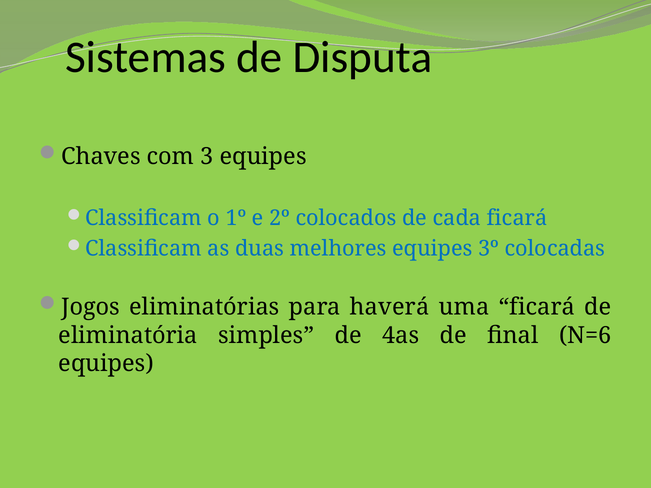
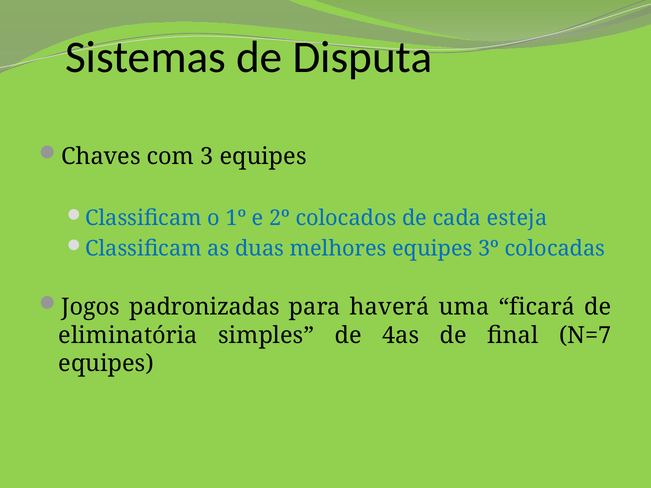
cada ficará: ficará -> esteja
eliminatórias: eliminatórias -> padronizadas
N=6: N=6 -> N=7
